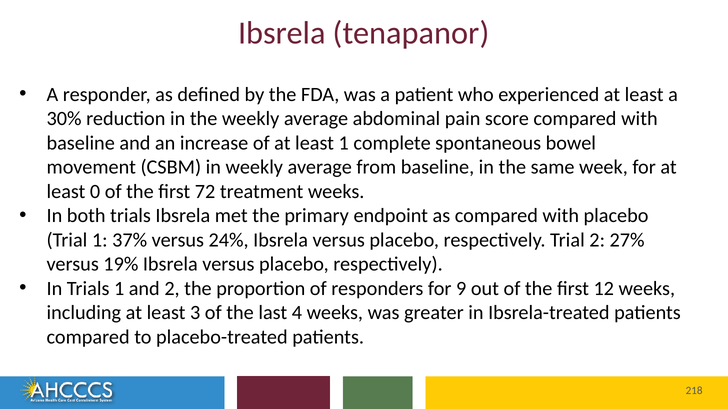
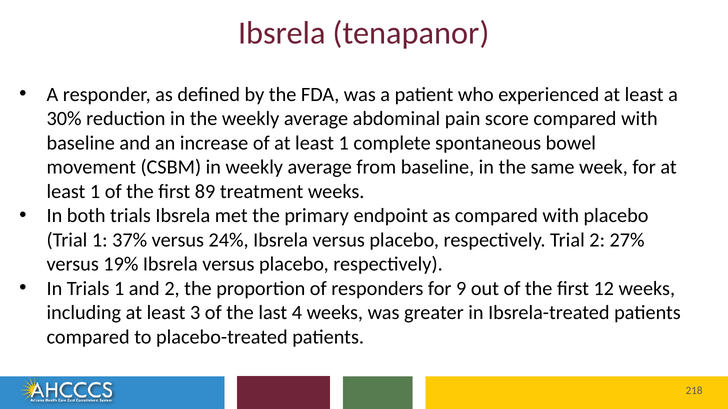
0 at (95, 192): 0 -> 1
72: 72 -> 89
